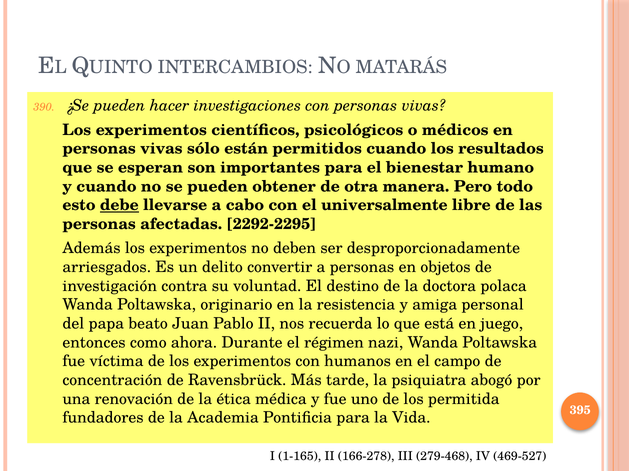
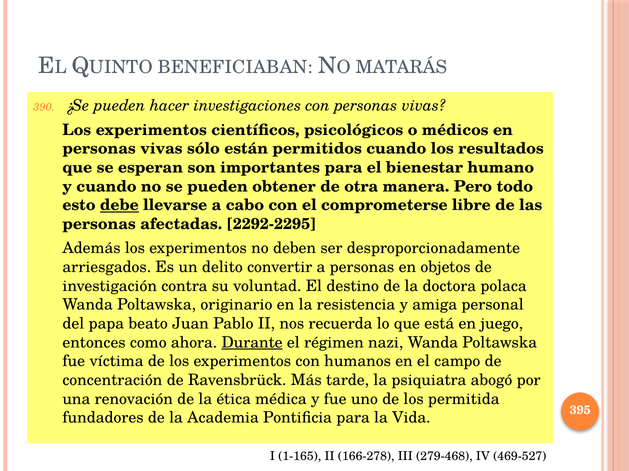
INTERCAMBIOS: INTERCAMBIOS -> BENEFICIABAN
universalmente: universalmente -> comprometerse
Durante underline: none -> present
